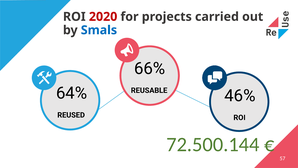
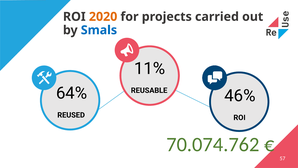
2020 colour: red -> orange
66%: 66% -> 11%
72.500.144: 72.500.144 -> 70.074.762
